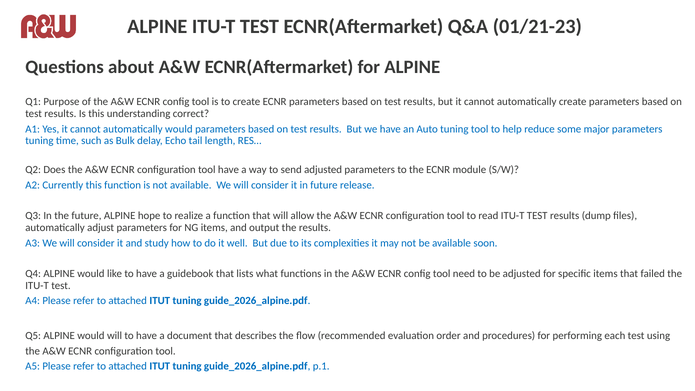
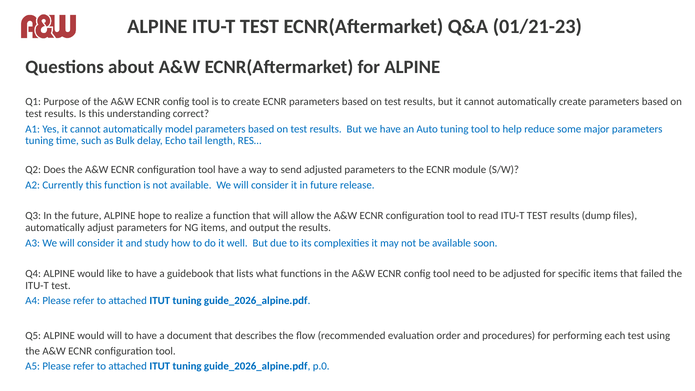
automatically would: would -> model
p.1: p.1 -> p.0
